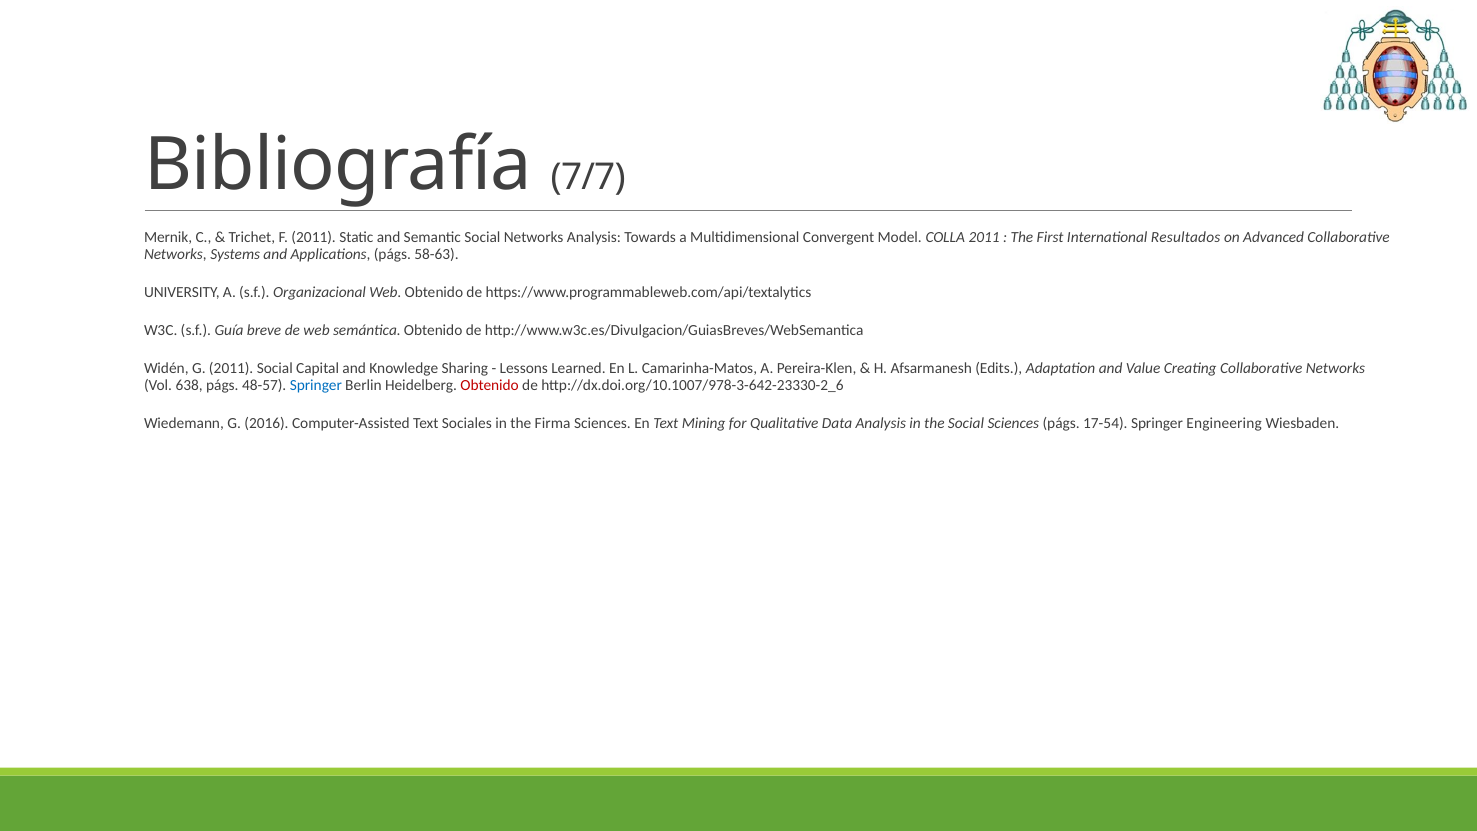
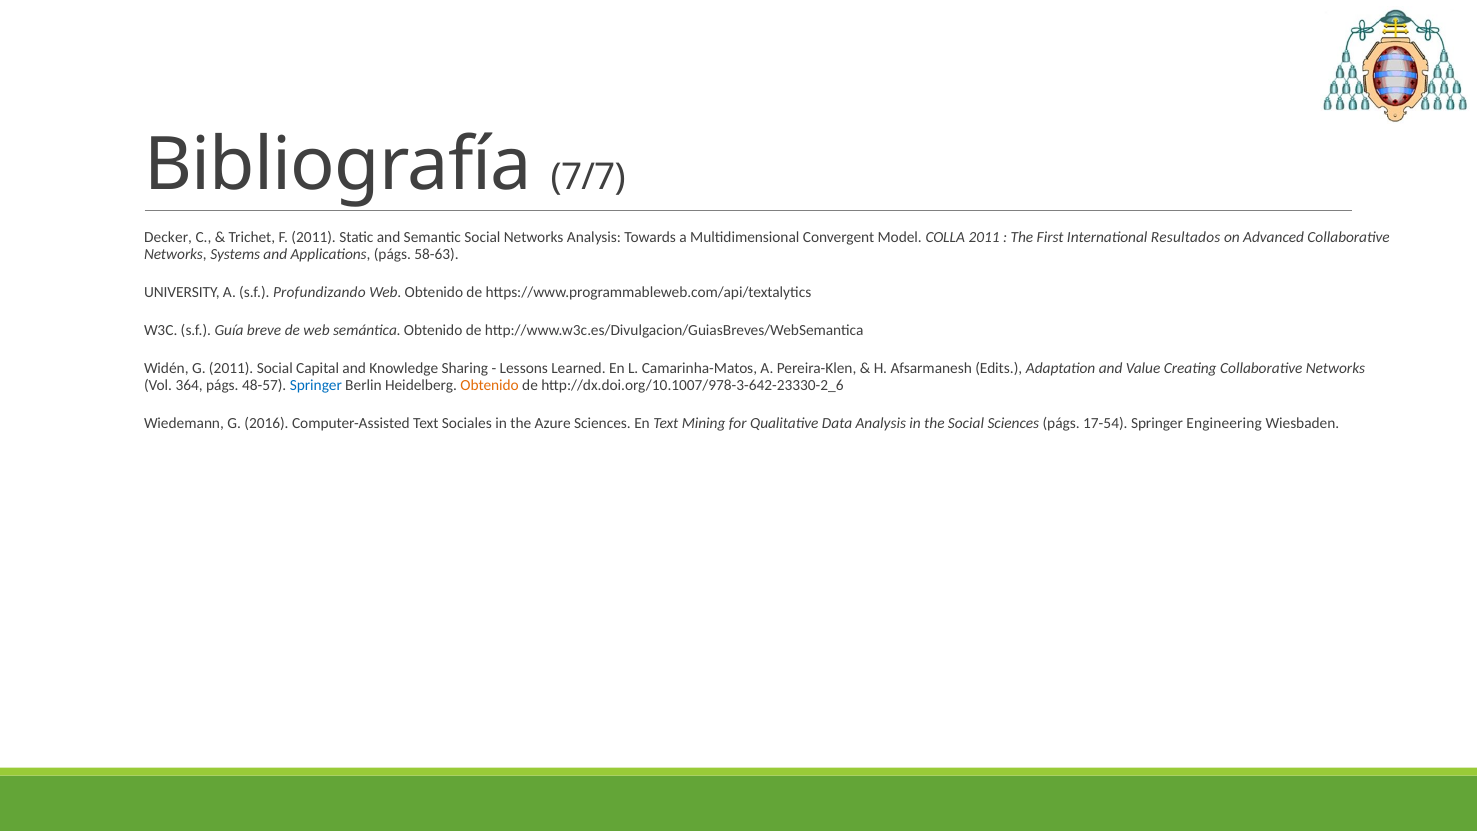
Mernik: Mernik -> Decker
Organizacional: Organizacional -> Profundizando
638: 638 -> 364
Obtenido at (490, 385) colour: red -> orange
Firma: Firma -> Azure
